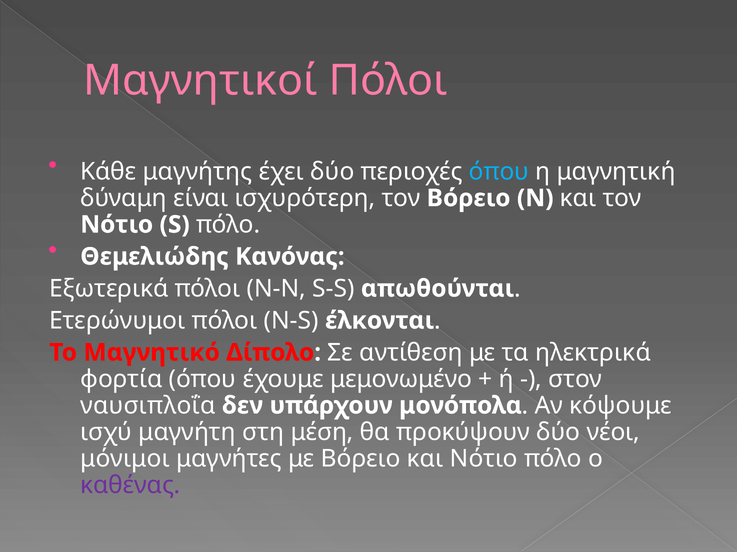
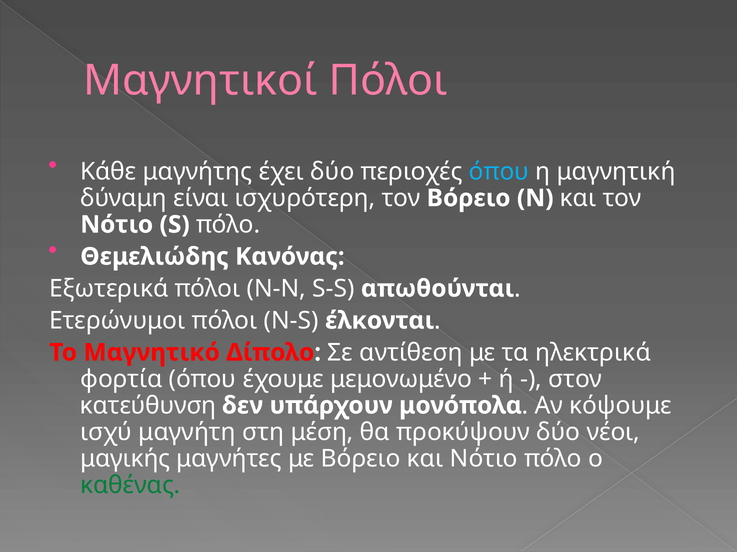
ναυσιπλοΐα: ναυσιπλοΐα -> κατεύθυνση
μόνιμοι: μόνιμοι -> μαγικής
καθένας colour: purple -> green
